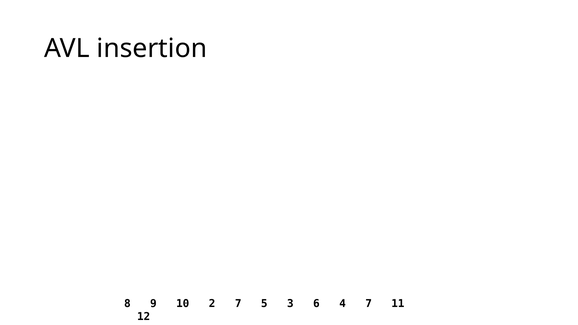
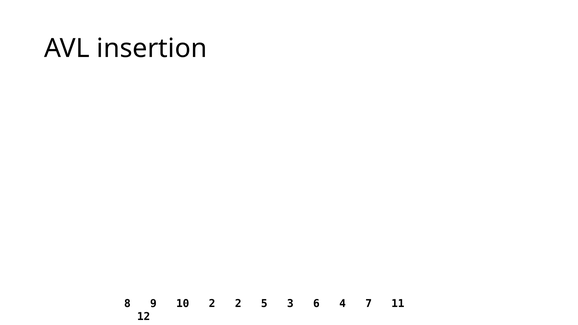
2 7: 7 -> 2
